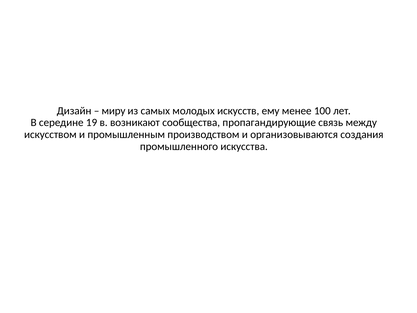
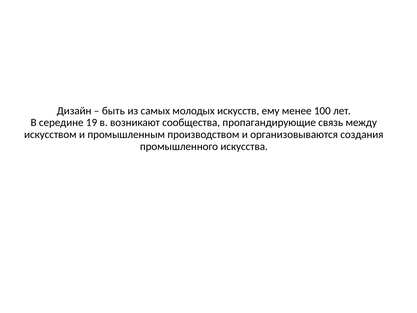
миру: миру -> быть
